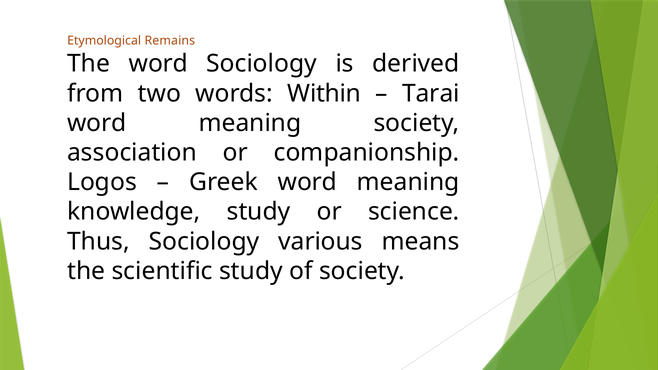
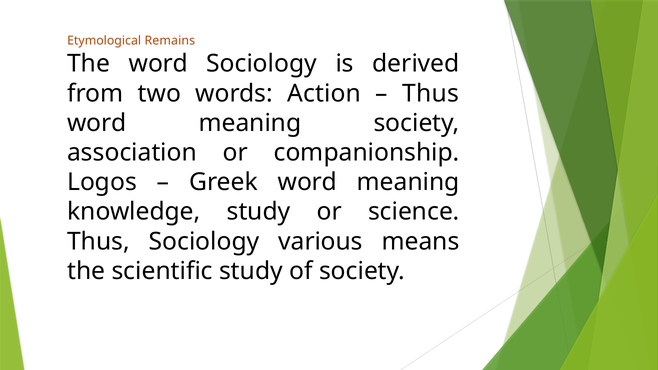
Within: Within -> Action
Tarai at (431, 93): Tarai -> Thus
